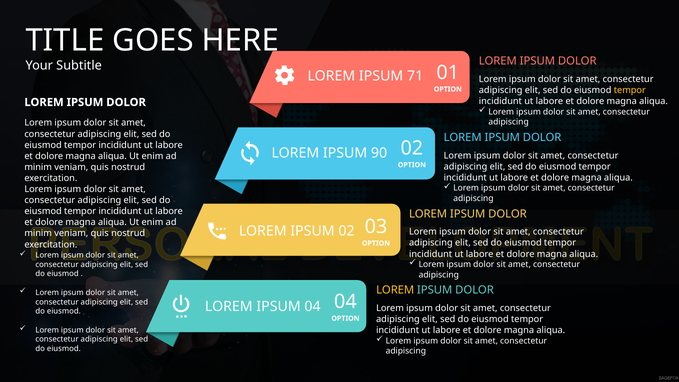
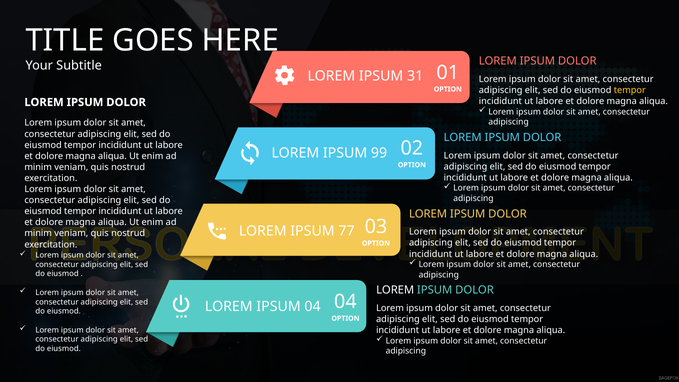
71: 71 -> 31
90: 90 -> 99
IPSUM 02: 02 -> 77
LOREM at (395, 290) colour: yellow -> white
